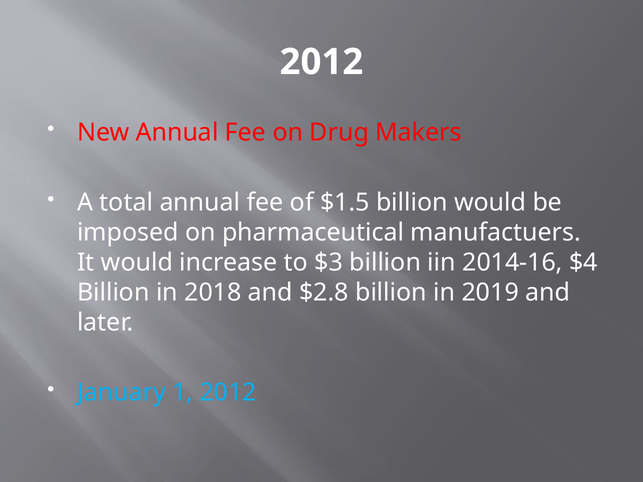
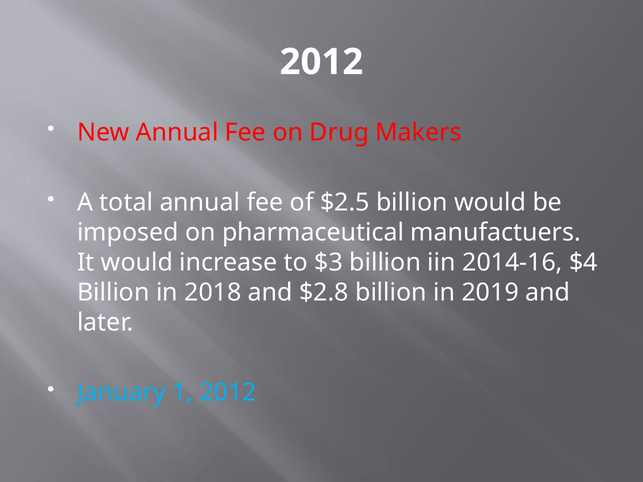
$1.5: $1.5 -> $2.5
